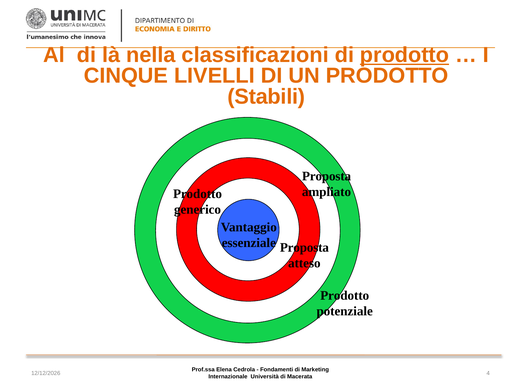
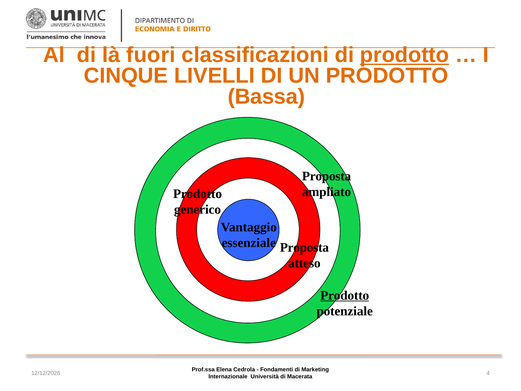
nella: nella -> fuori
Stabili: Stabili -> Bassa
Prodotto at (345, 295) underline: none -> present
